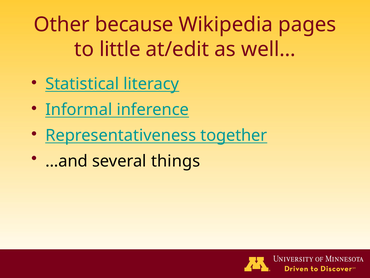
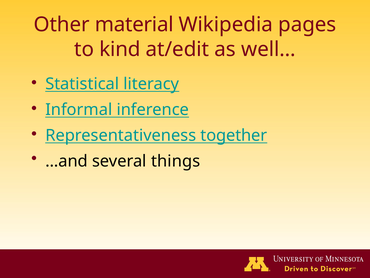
because: because -> material
little: little -> kind
